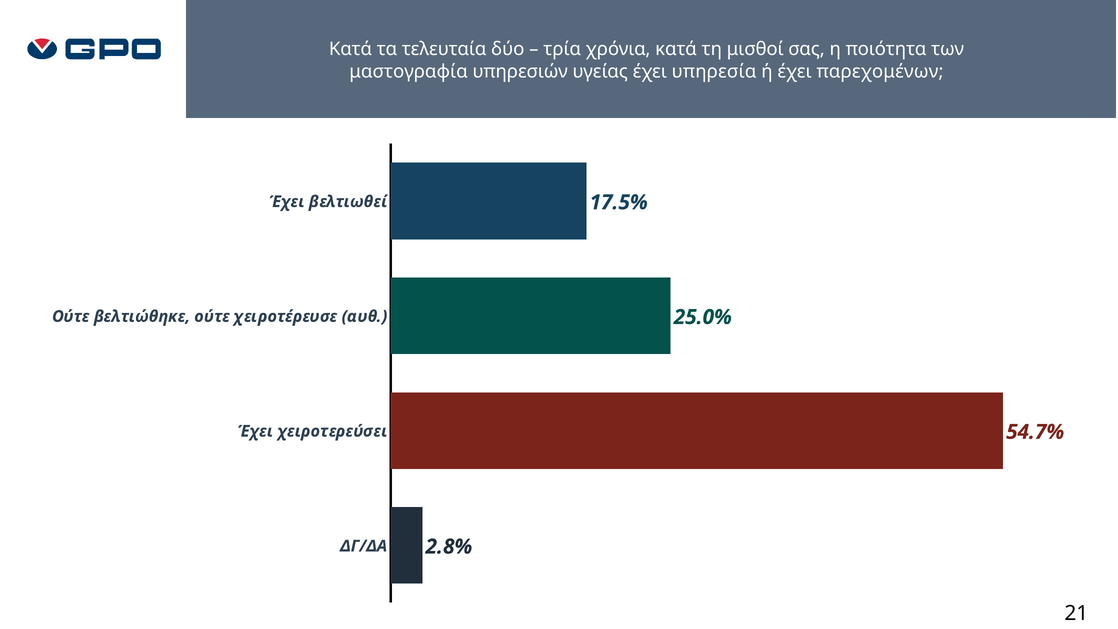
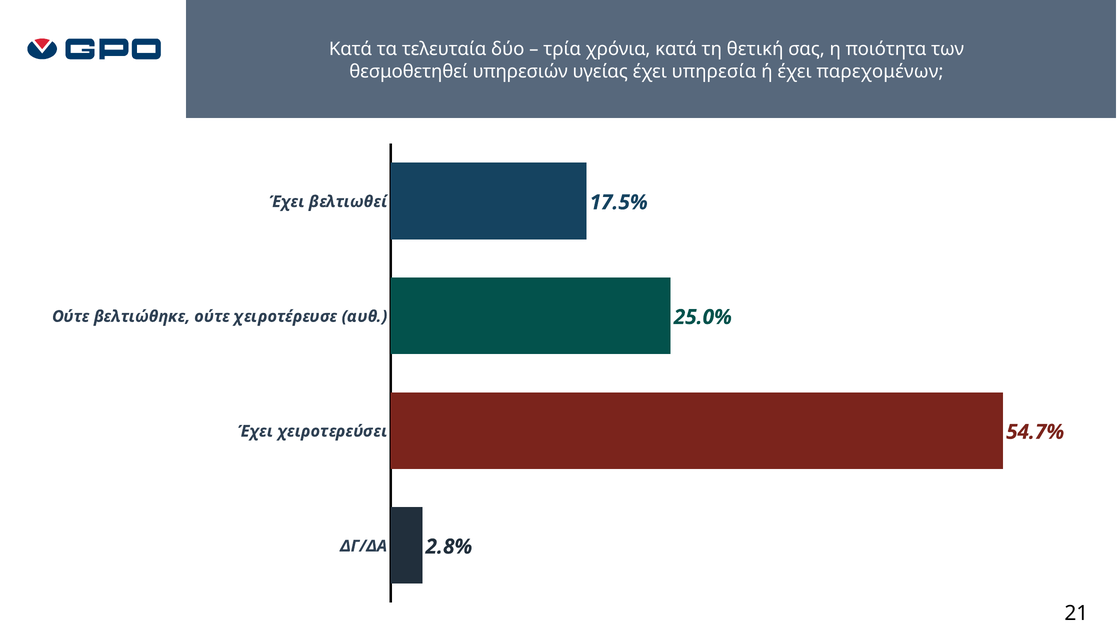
μισθοί: μισθοί -> θετική
μαστογραφία: μαστογραφία -> θεσμοθετηθεί
